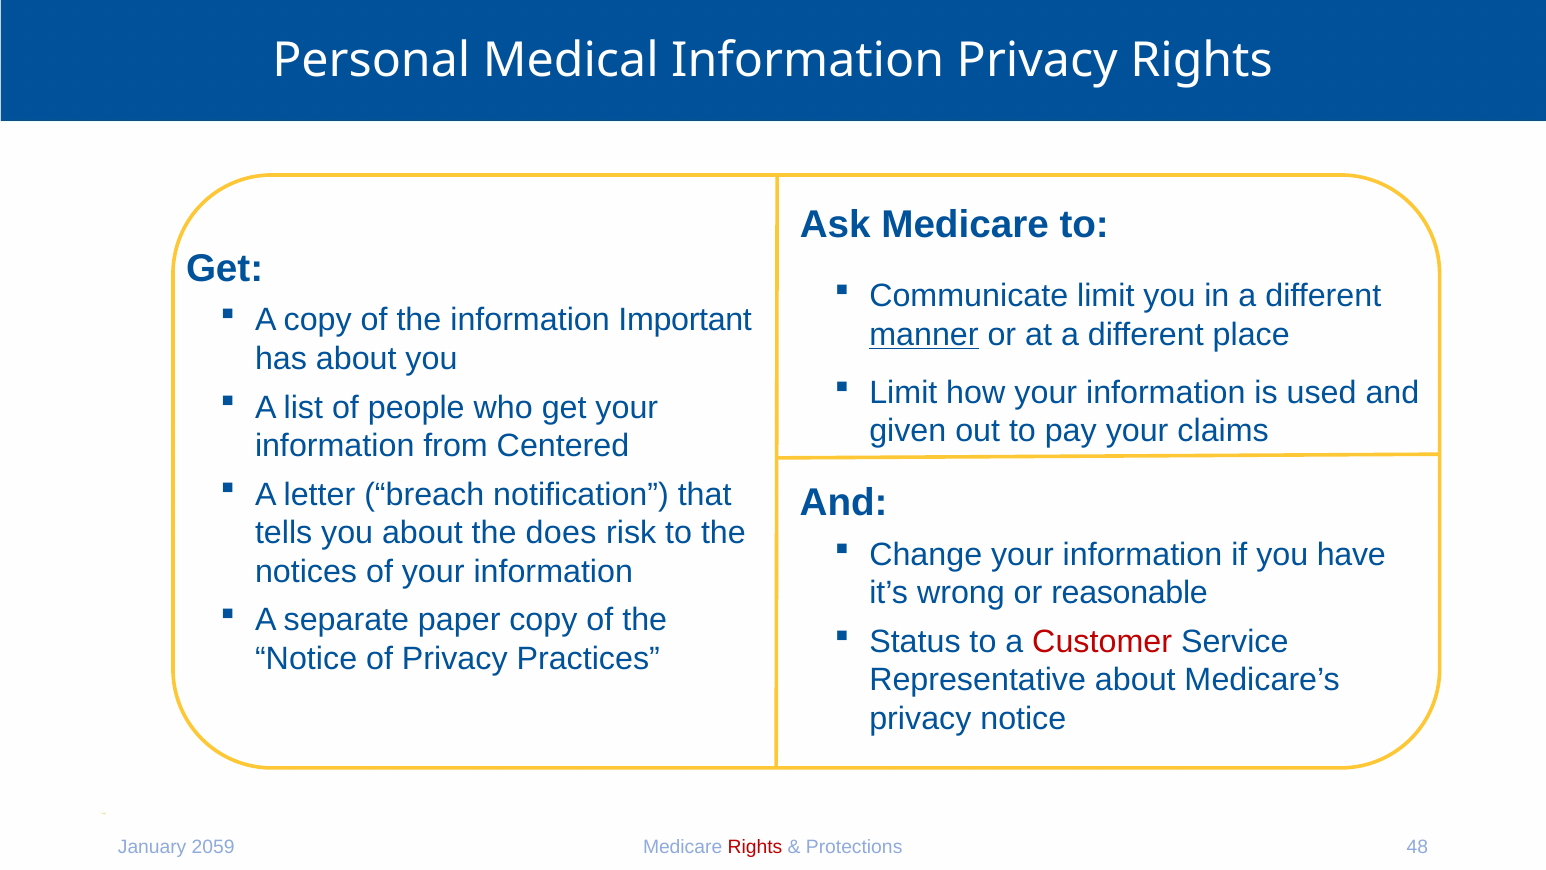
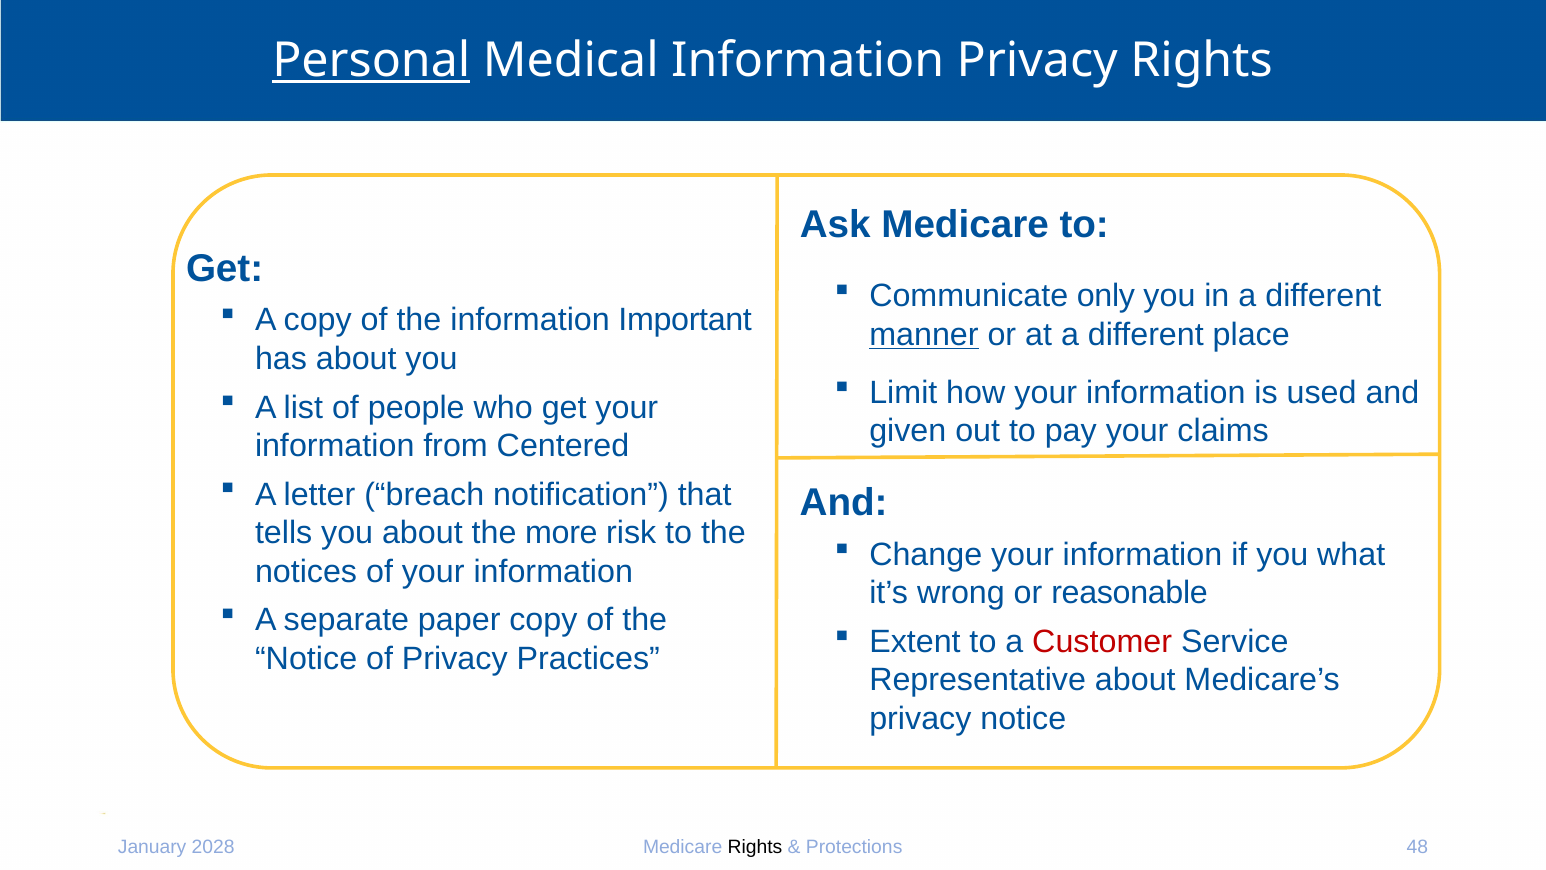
Personal underline: none -> present
Communicate limit: limit -> only
does: does -> more
have: have -> what
Status: Status -> Extent
2059: 2059 -> 2028
Rights at (755, 846) colour: red -> black
